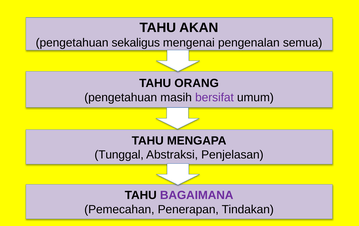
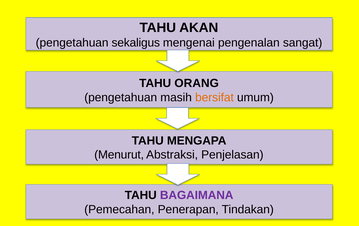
semua: semua -> sangat
bersifat colour: purple -> orange
Tunggal: Tunggal -> Menurut
